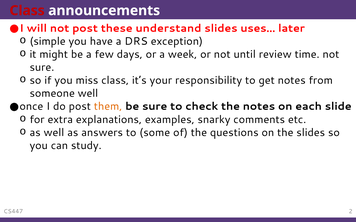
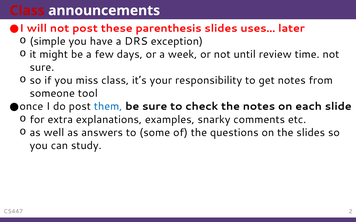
understand: understand -> parenthesis
someone well: well -> tool
them colour: orange -> blue
